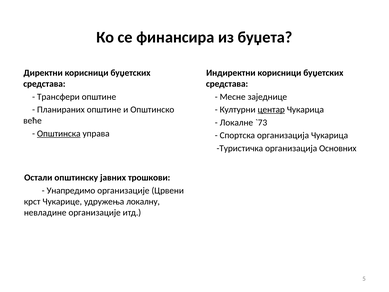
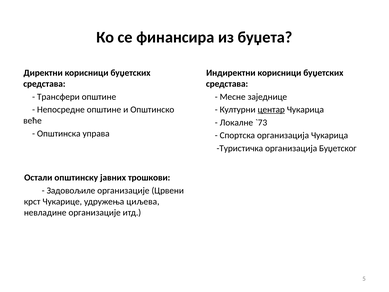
Планираних: Планираних -> Непосредне
Општинска underline: present -> none
Основних: Основних -> Буџетског
Унапредимо: Унапредимо -> Задовољиле
локалну: локалну -> циљева
